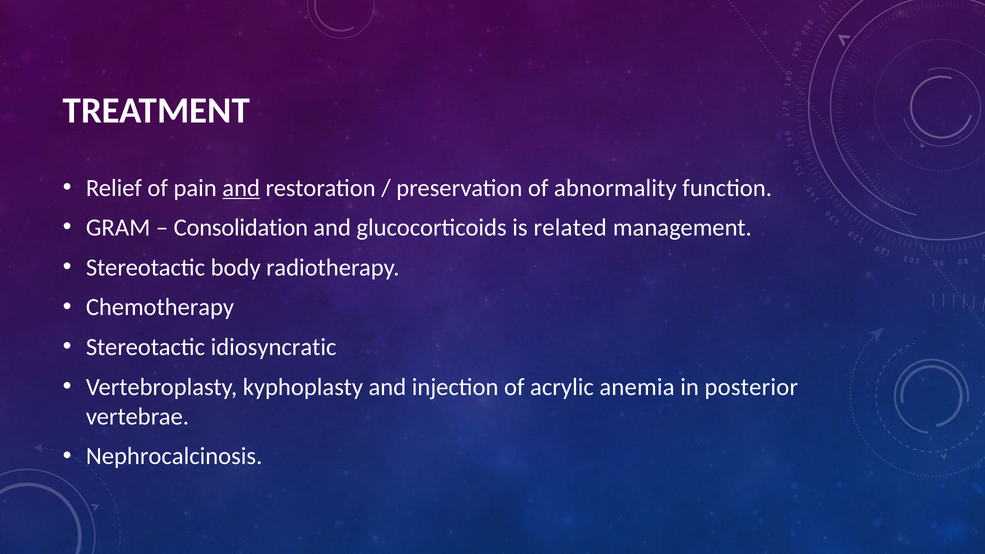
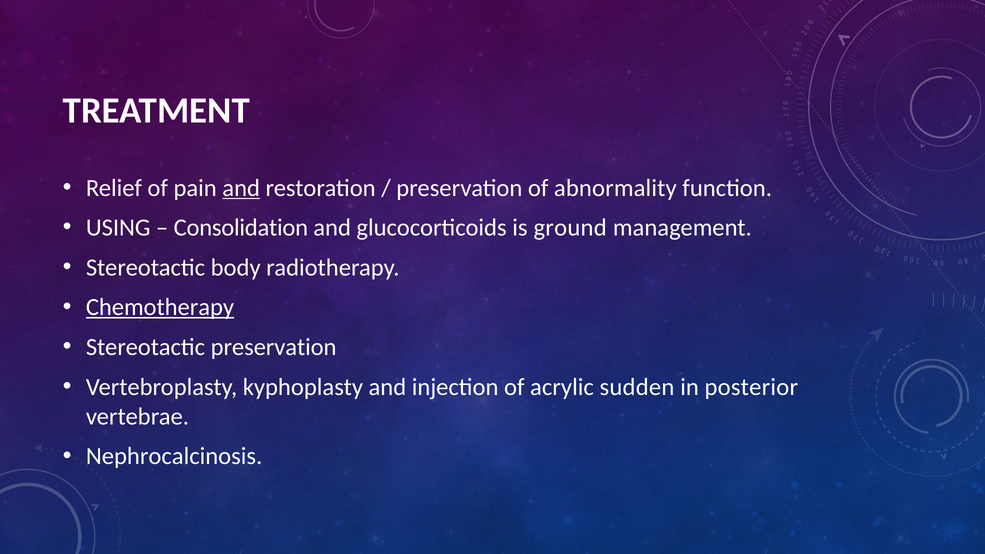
GRAM: GRAM -> USING
related: related -> ground
Chemotherapy underline: none -> present
Stereotactic idiosyncratic: idiosyncratic -> preservation
anemia: anemia -> sudden
